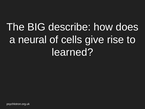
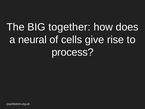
describe: describe -> together
learned: learned -> process
